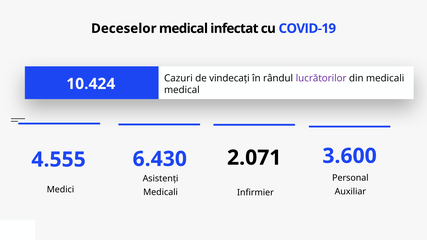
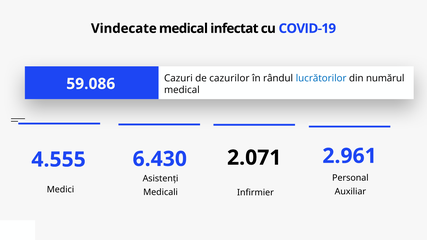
Deceselor: Deceselor -> Vindecate
vindecați: vindecați -> cazurilor
lucrătorilor colour: purple -> blue
din medicali: medicali -> numărul
10.424: 10.424 -> 59.086
3.600: 3.600 -> 2.961
